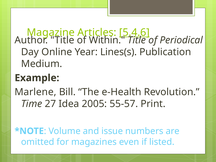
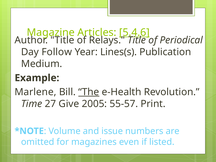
Within: Within -> Relays
Online: Online -> Follow
The underline: none -> present
Idea: Idea -> Give
